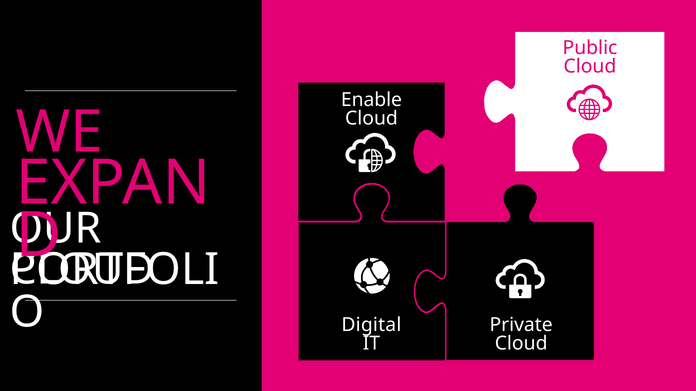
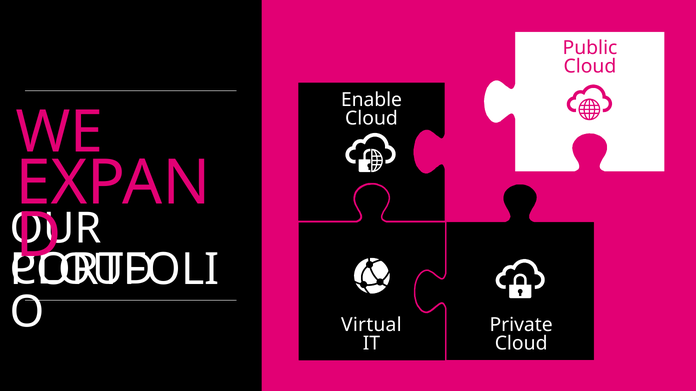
Digital: Digital -> Virtual
